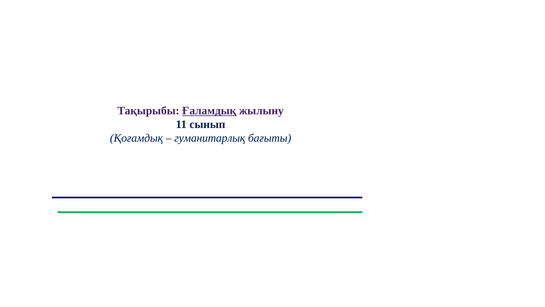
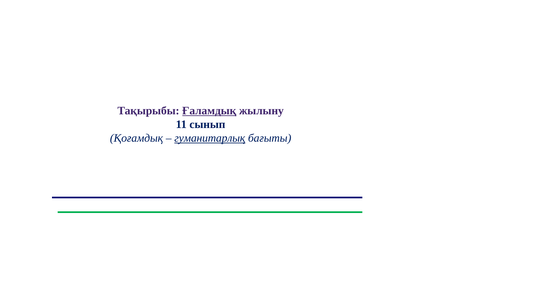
гуманитарлық underline: none -> present
